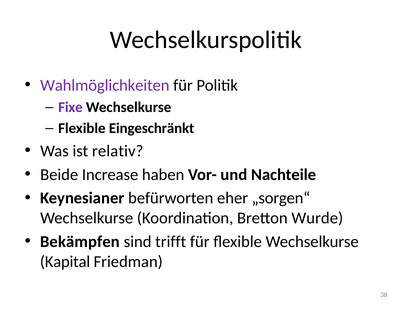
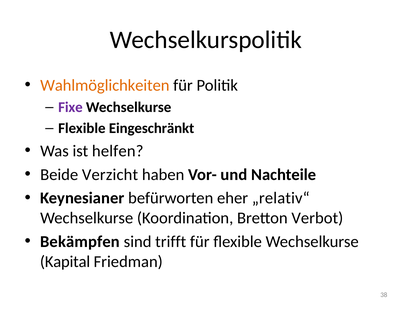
Wahlmöglichkeiten colour: purple -> orange
relativ: relativ -> helfen
Increase: Increase -> Verzicht
„sorgen“: „sorgen“ -> „relativ“
Wurde: Wurde -> Verbot
